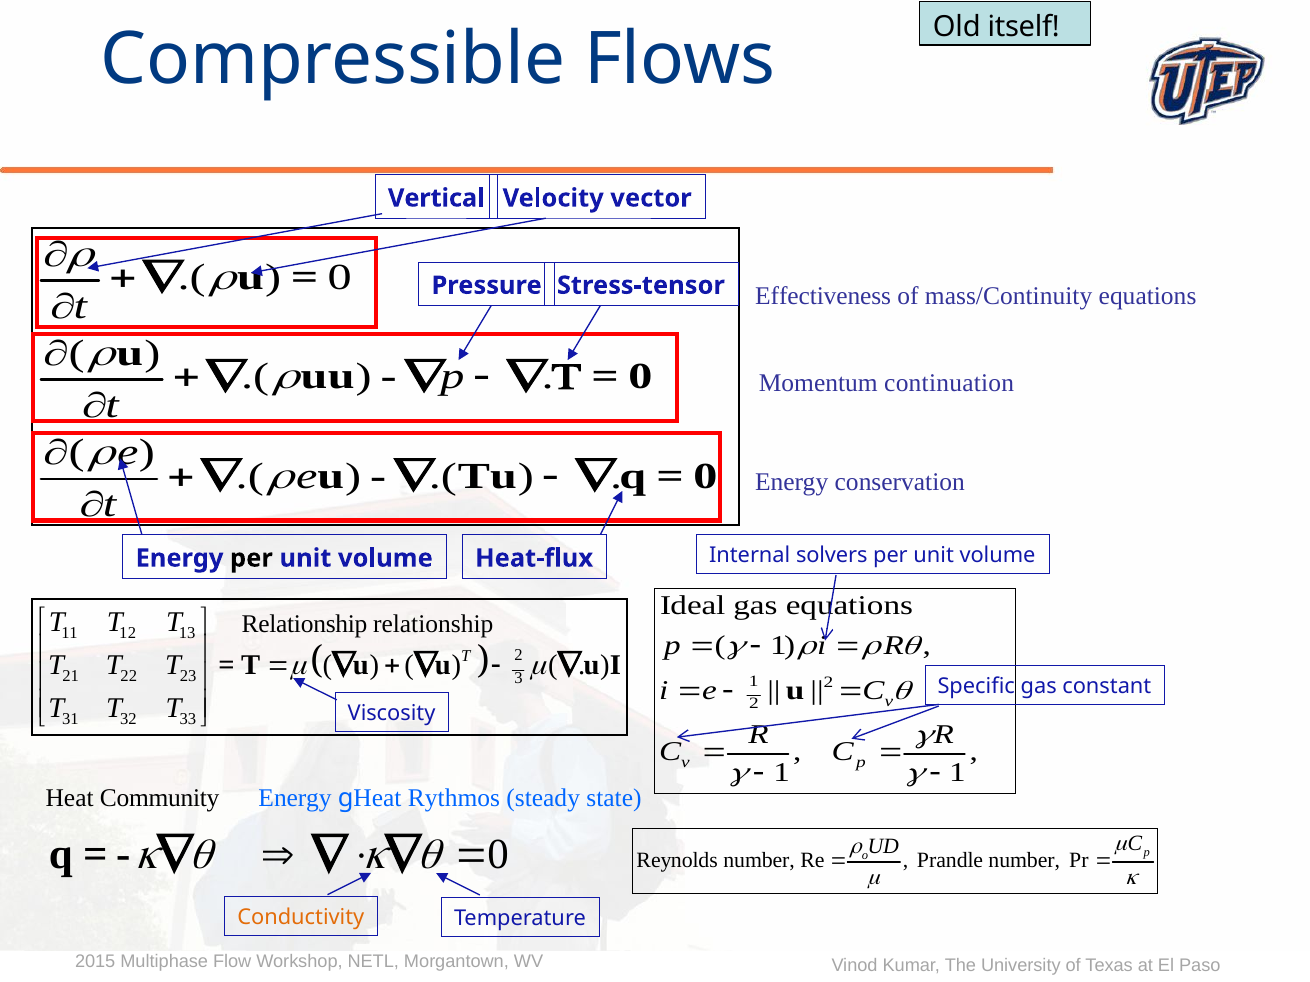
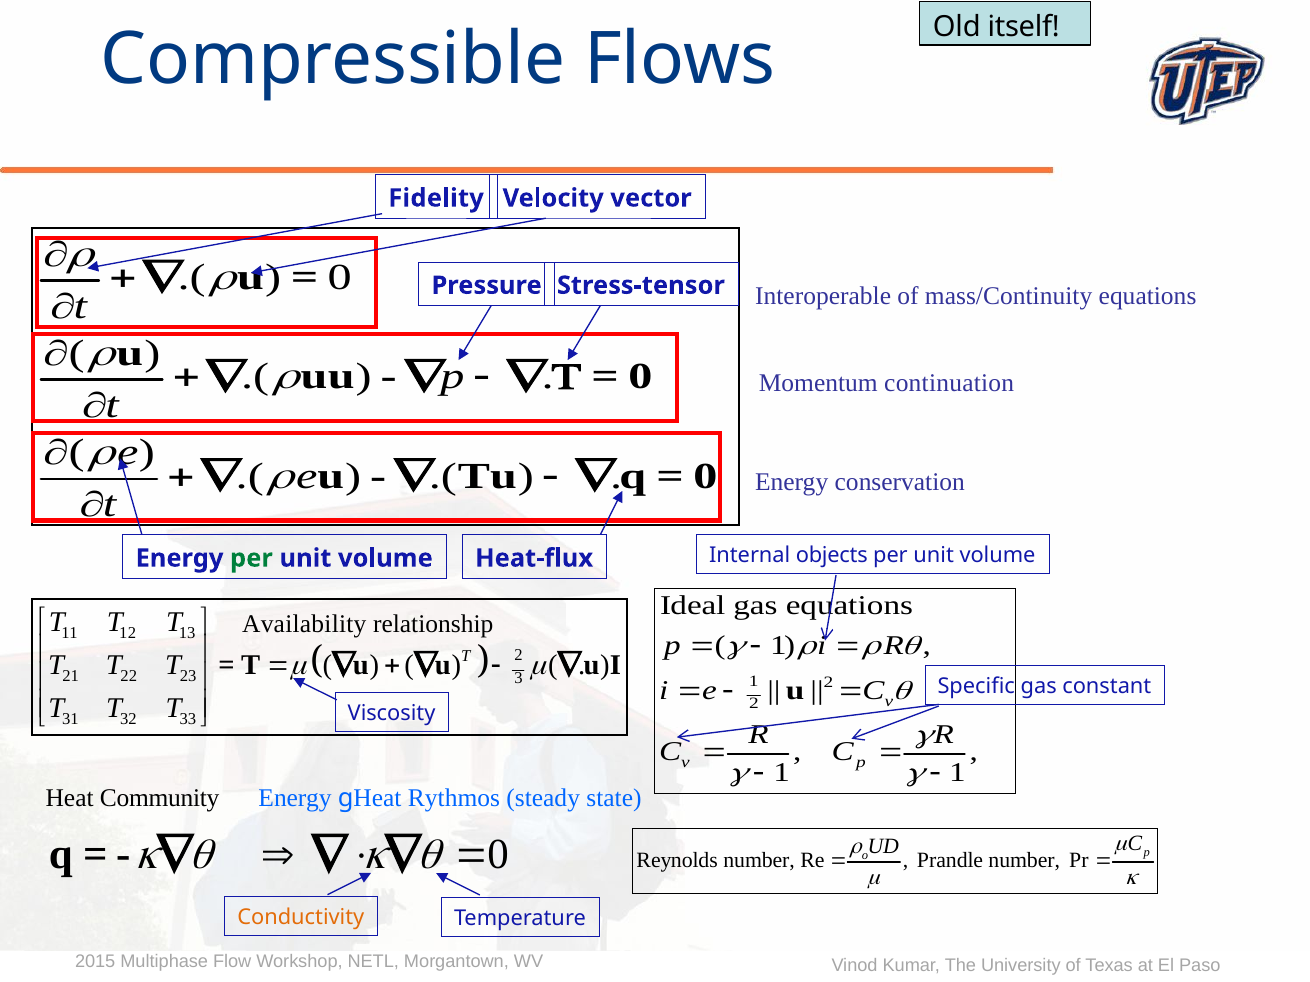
Vertical: Vertical -> Fidelity
Effectiveness: Effectiveness -> Interoperable
solvers: solvers -> objects
per at (251, 558) colour: black -> green
Relationship at (305, 624): Relationship -> Availability
